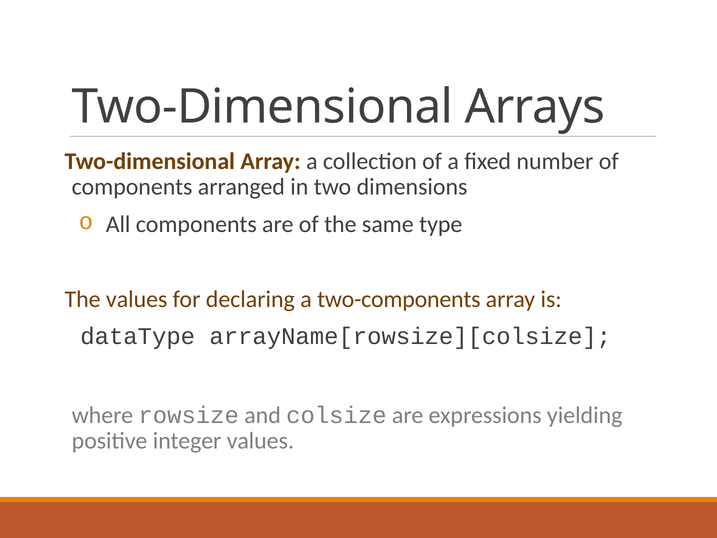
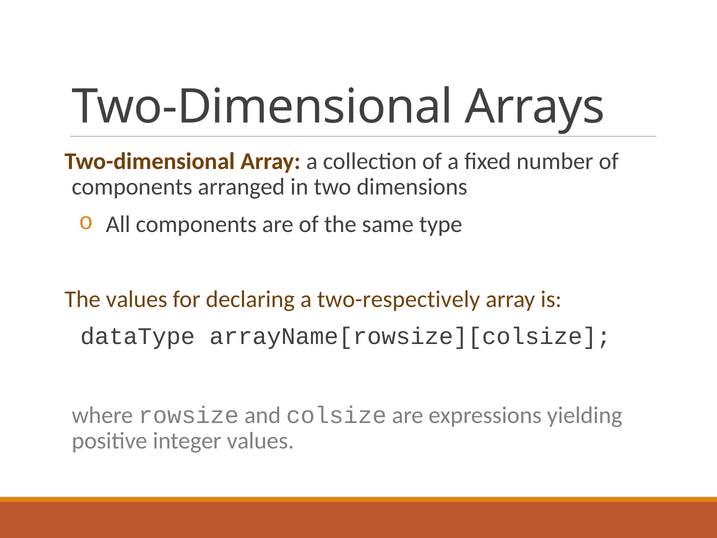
two-components: two-components -> two-respectively
